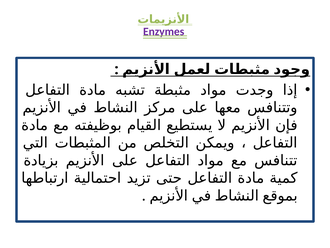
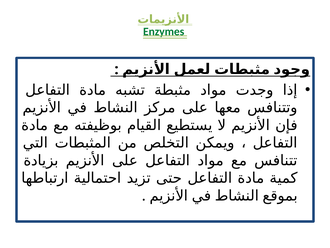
Enzymes colour: purple -> green
